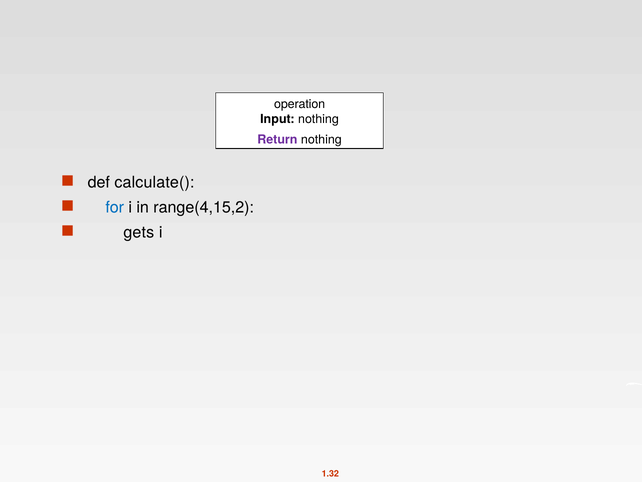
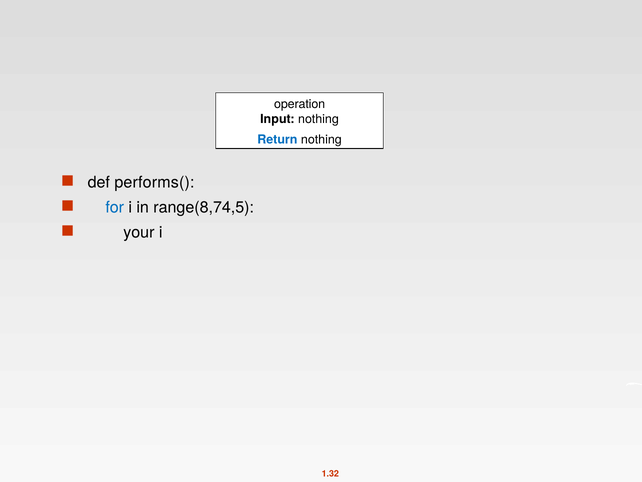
Return colour: purple -> blue
calculate(: calculate( -> performs(
range(4,15,2: range(4,15,2 -> range(8,74,5
gets: gets -> your
